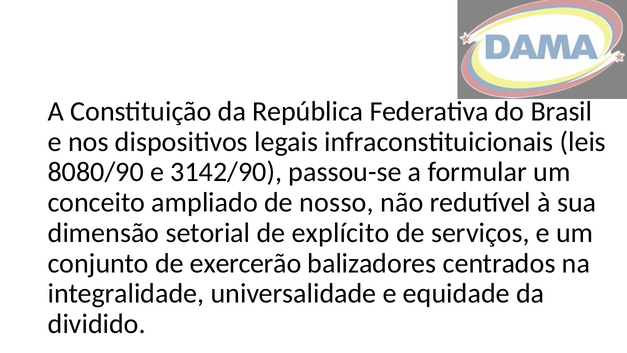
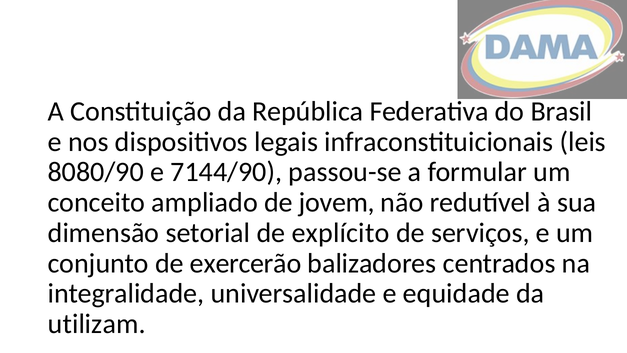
3142/90: 3142/90 -> 7144/90
nosso: nosso -> jovem
dividido: dividido -> utilizam
